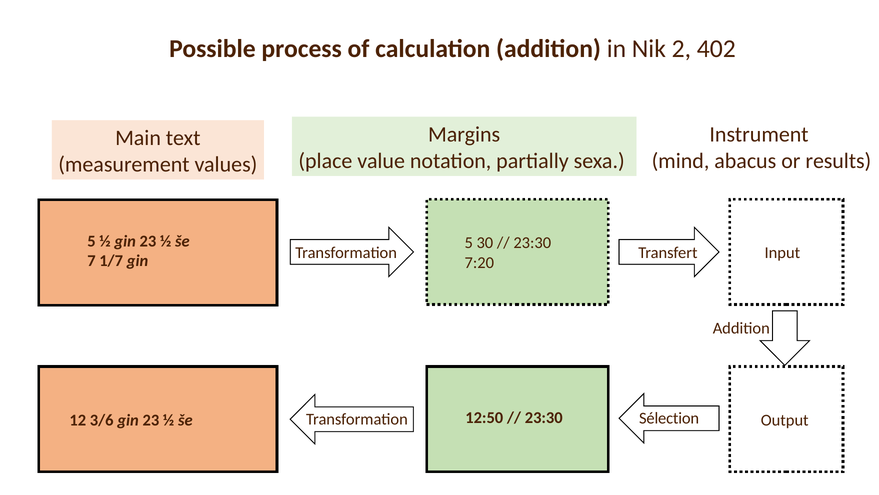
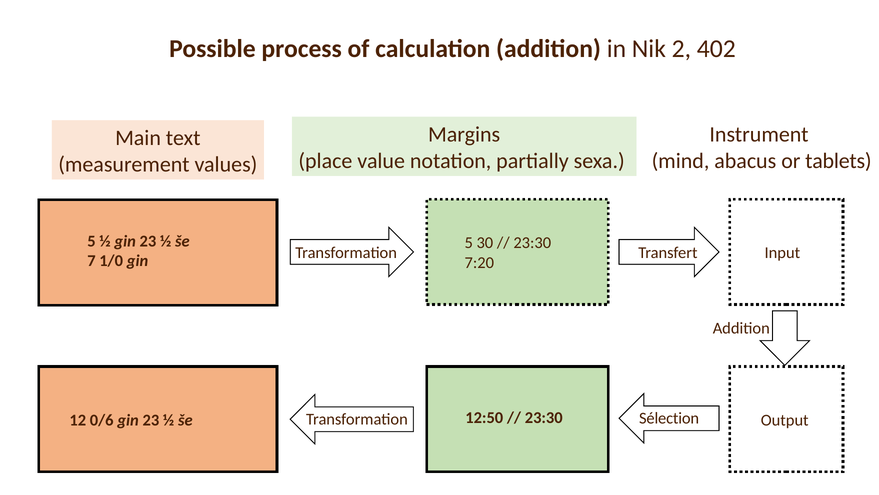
results: results -> tablets
1/7: 1/7 -> 1/0
3/6: 3/6 -> 0/6
